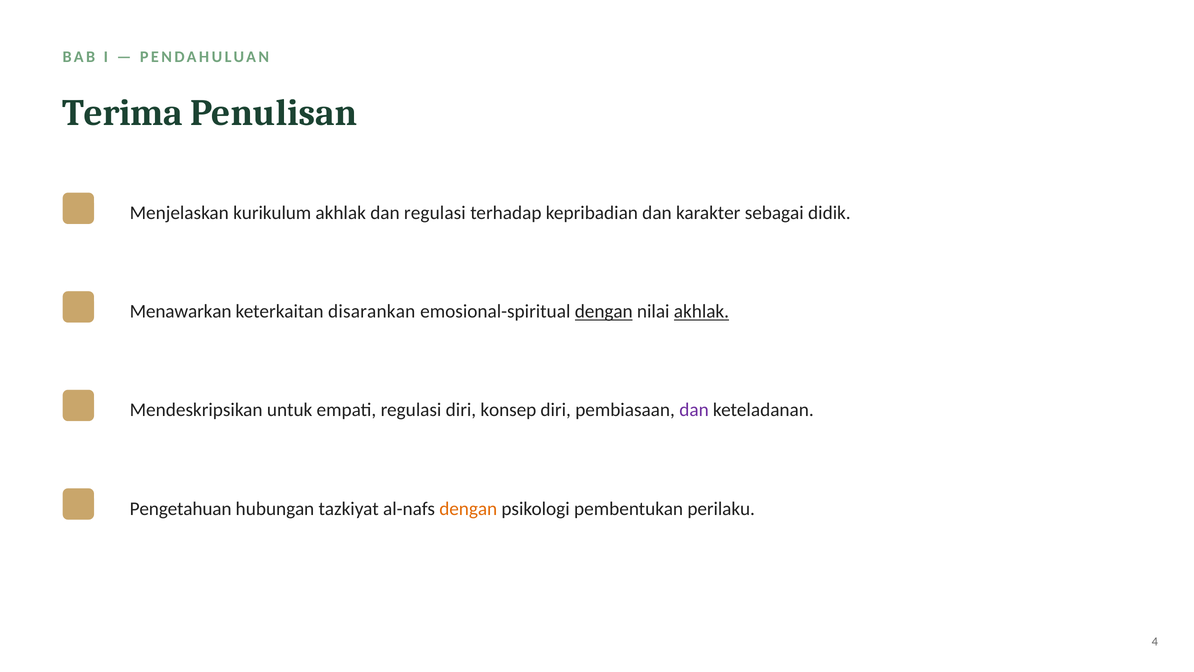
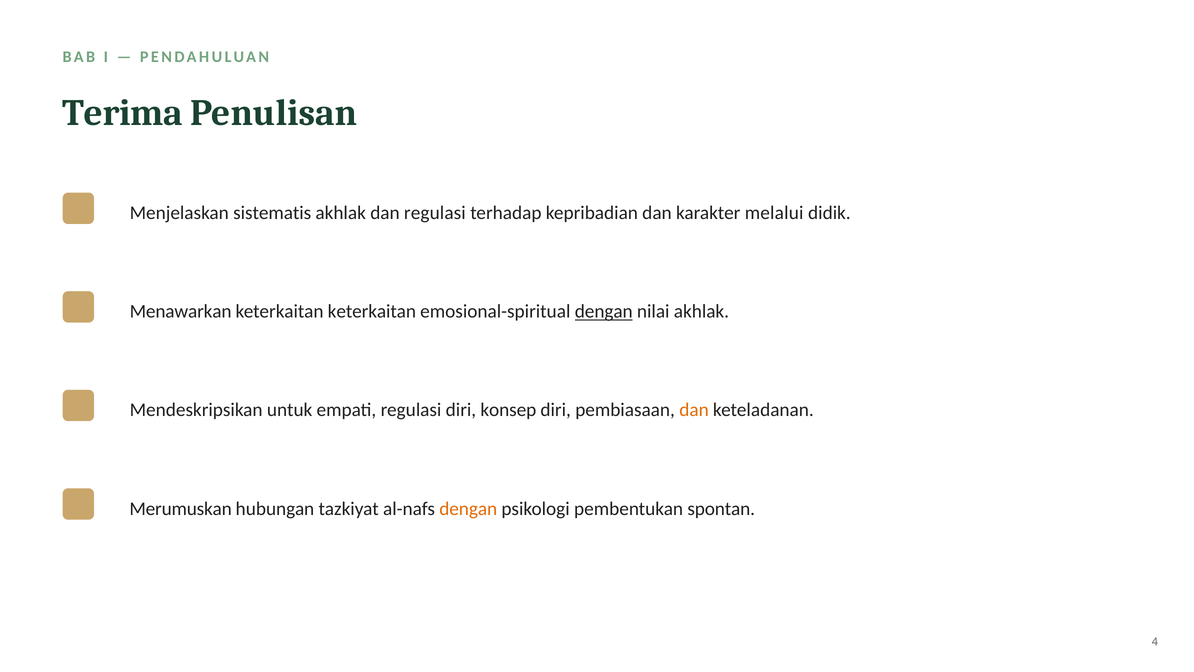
kurikulum: kurikulum -> sistematis
sebagai: sebagai -> melalui
keterkaitan disarankan: disarankan -> keterkaitan
akhlak at (701, 311) underline: present -> none
dan at (694, 410) colour: purple -> orange
Pengetahuan: Pengetahuan -> Merumuskan
perilaku: perilaku -> spontan
